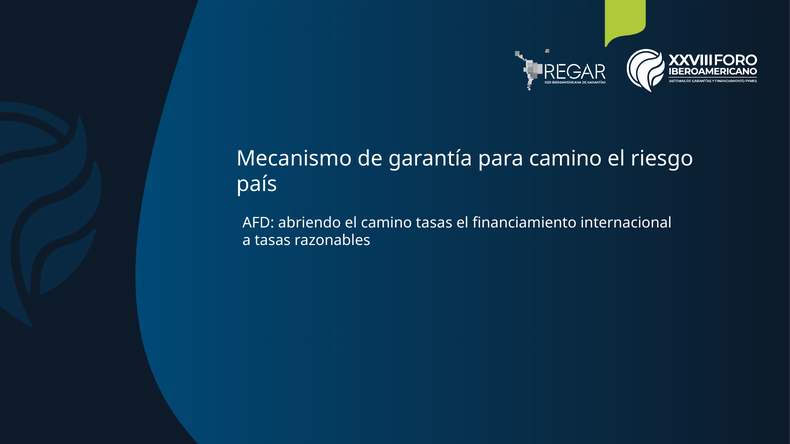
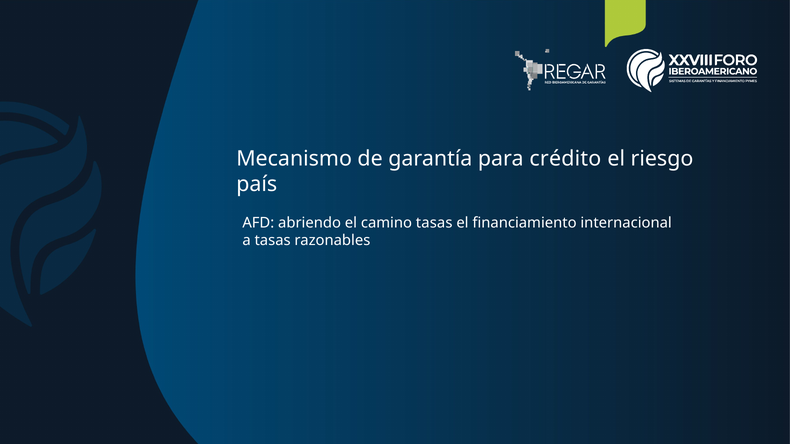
para camino: camino -> crédito
